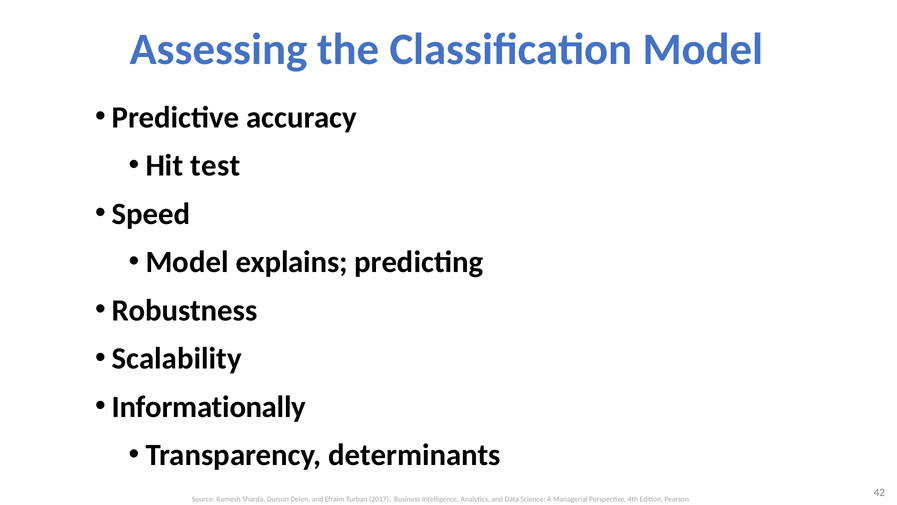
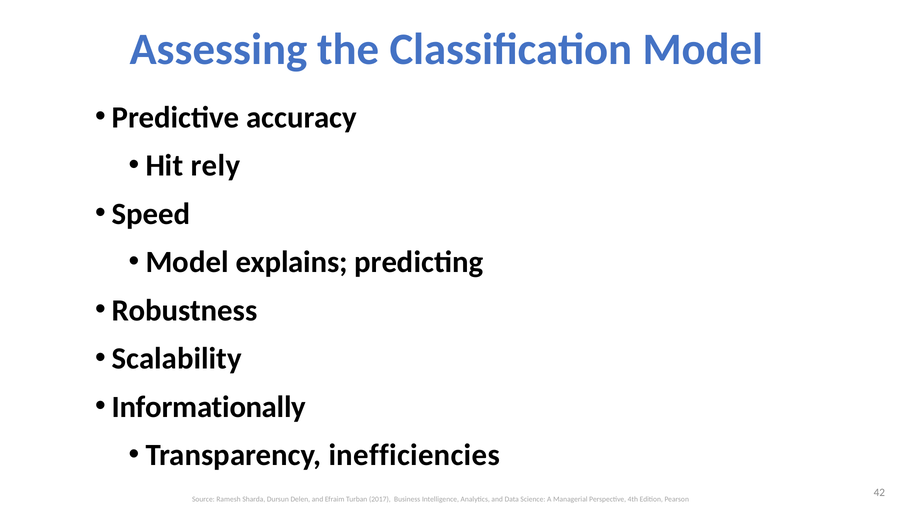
test: test -> rely
determinants: determinants -> inefficiencies
